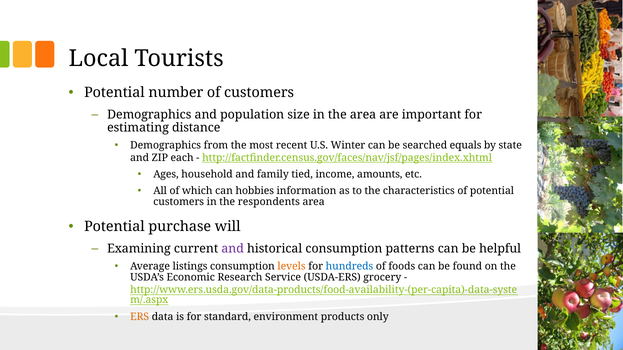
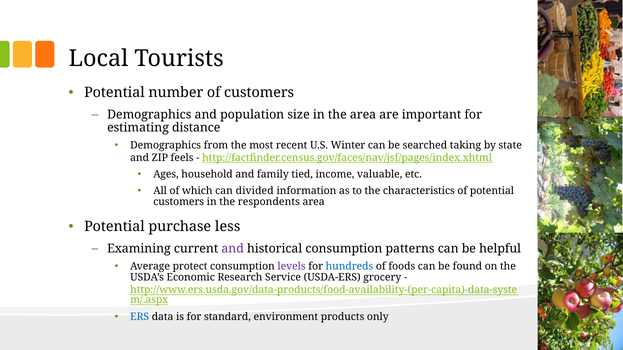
equals: equals -> taking
each: each -> feels
amounts: amounts -> valuable
hobbies: hobbies -> divided
will: will -> less
listings: listings -> protect
levels colour: orange -> purple
ERS colour: orange -> blue
